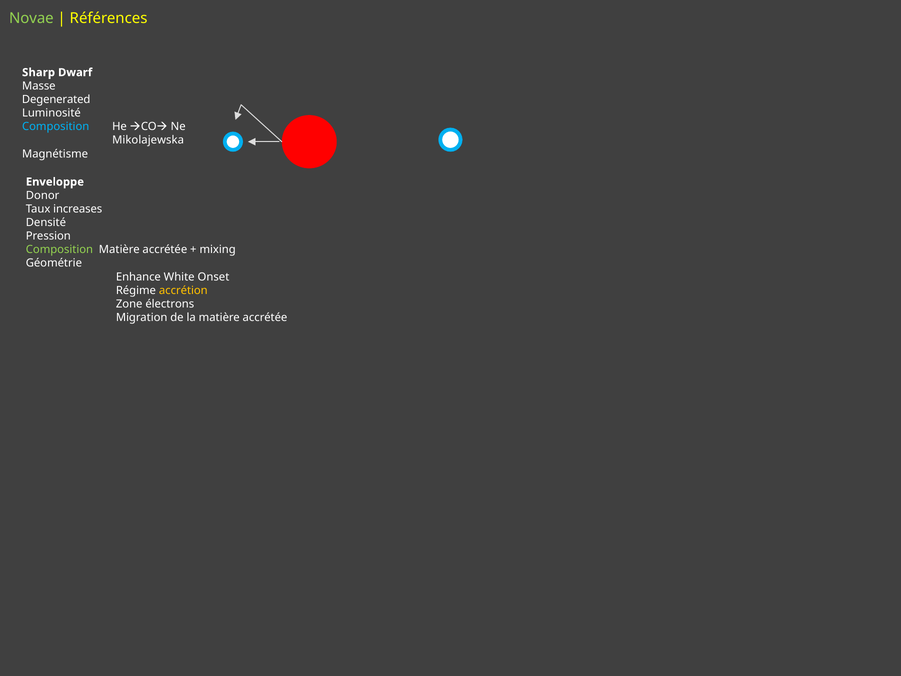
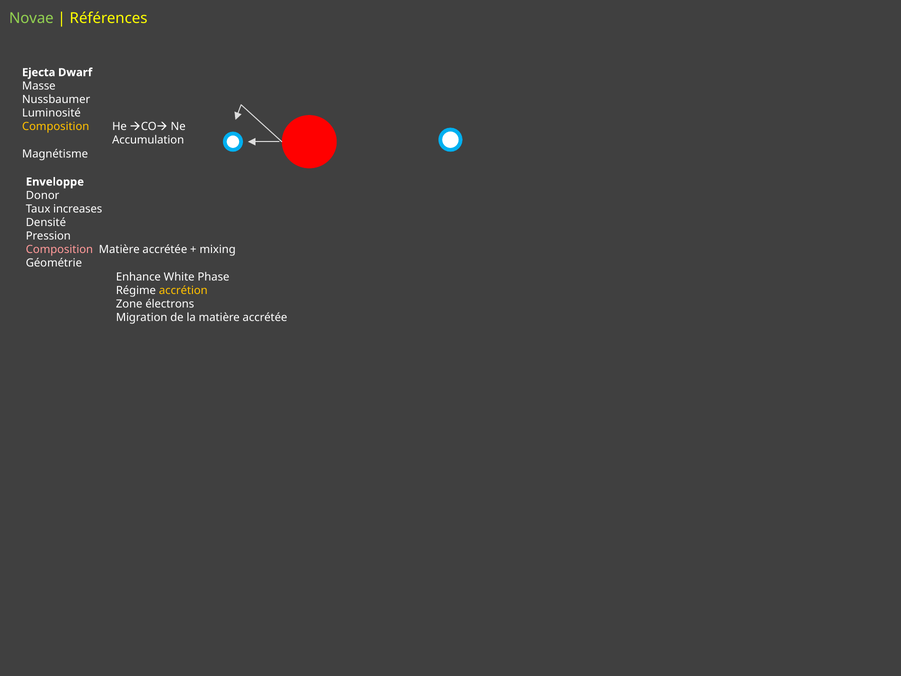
Sharp: Sharp -> Ejecta
Degenerated: Degenerated -> Nussbaumer
Composition at (56, 127) colour: light blue -> yellow
Mikolajewska: Mikolajewska -> Accumulation
Composition at (59, 250) colour: light green -> pink
Onset: Onset -> Phase
